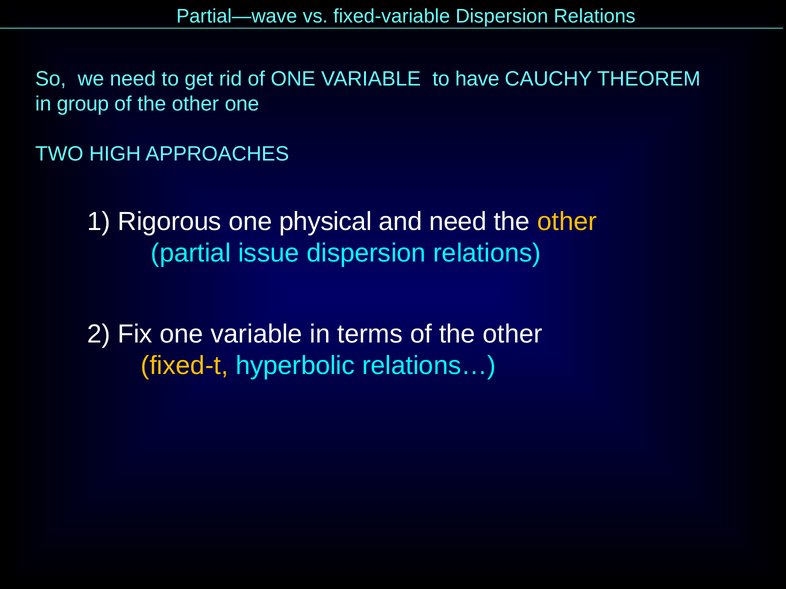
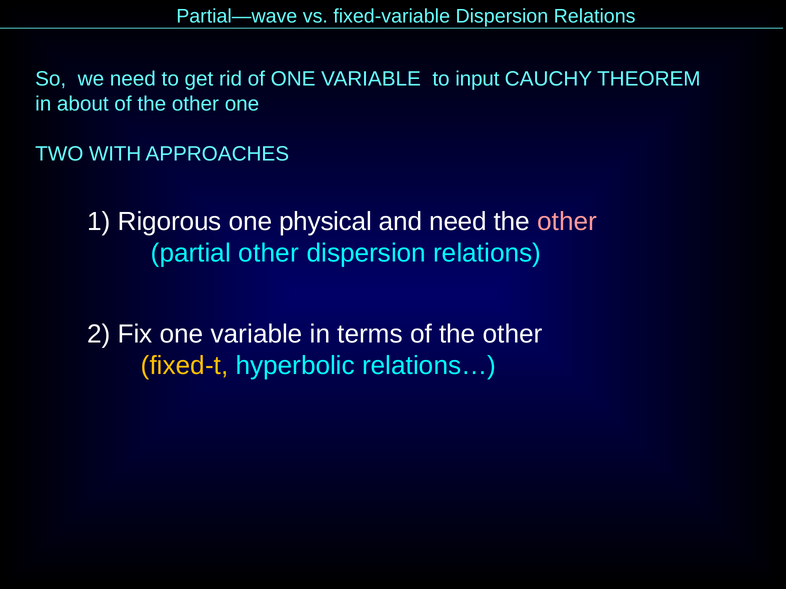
have: have -> input
group: group -> about
HIGH: HIGH -> WITH
other at (567, 222) colour: yellow -> pink
partial issue: issue -> other
